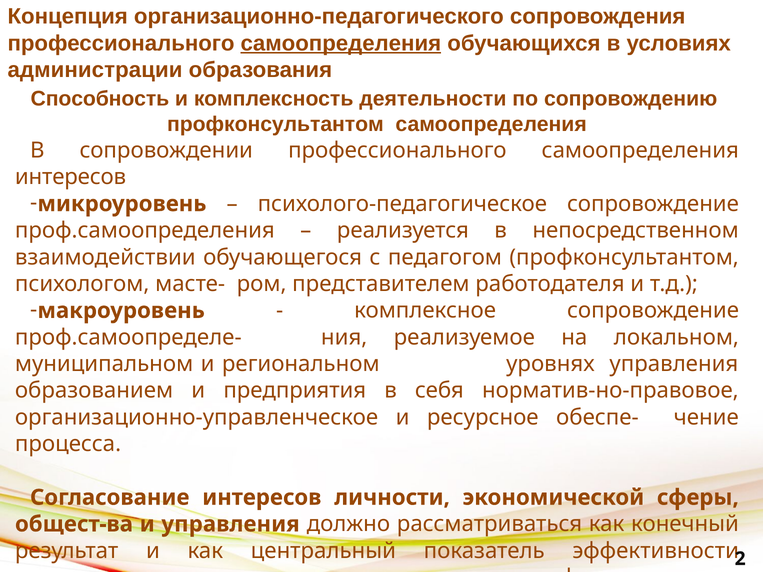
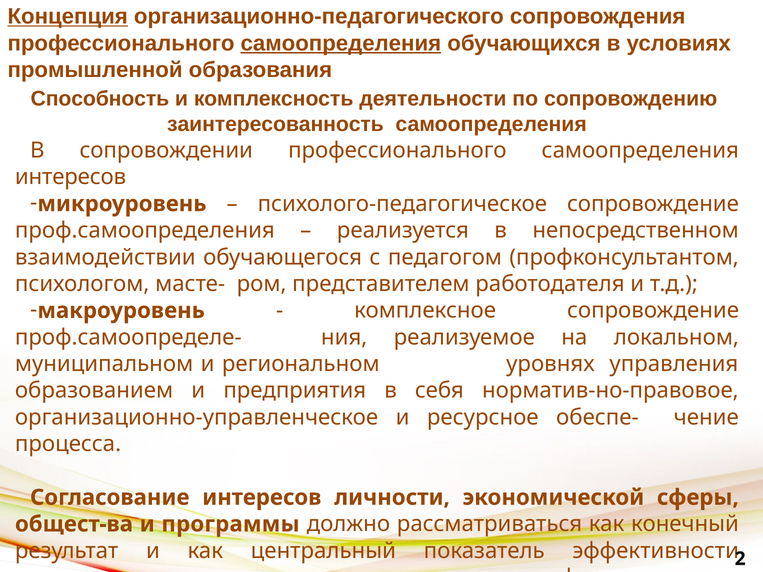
Концепция underline: none -> present
администрации: администрации -> промышленной
профконсультантом at (275, 124): профконсультантом -> заинтересованность
и управления: управления -> программы
